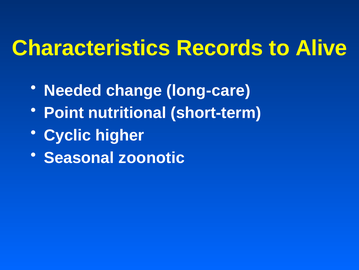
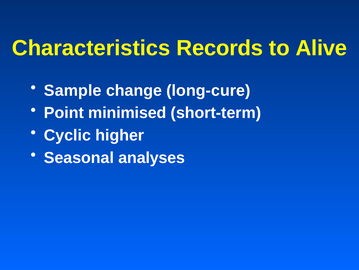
Needed: Needed -> Sample
long-care: long-care -> long-cure
nutritional: nutritional -> minimised
zoonotic: zoonotic -> analyses
